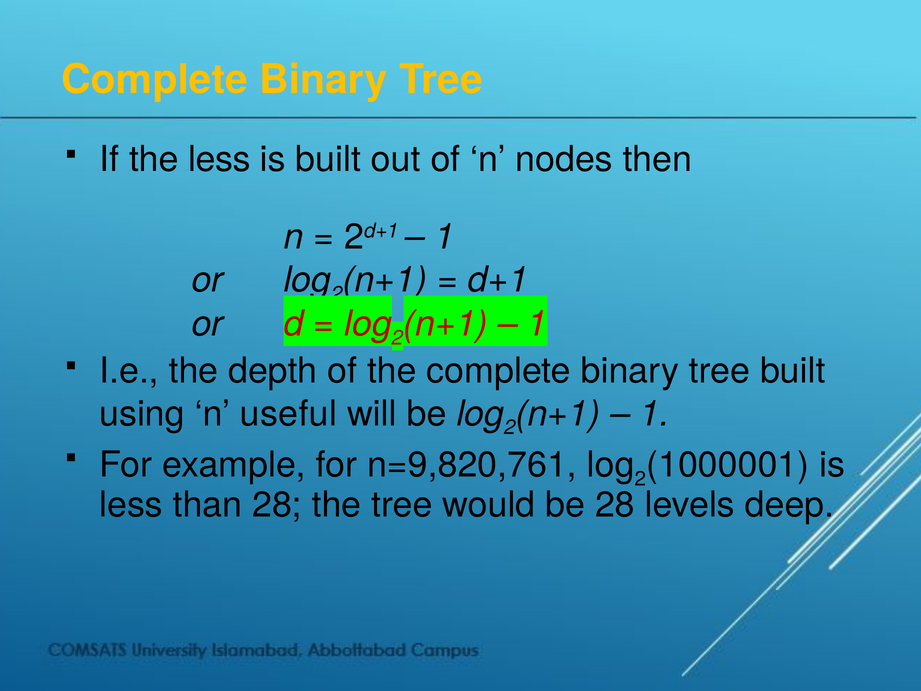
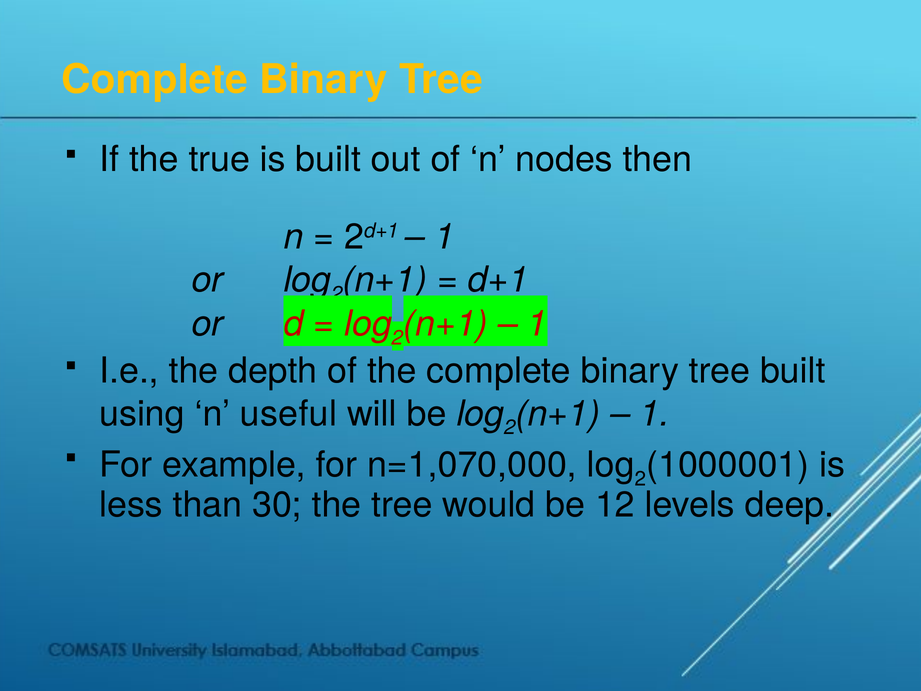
the less: less -> true
n=9,820,761: n=9,820,761 -> n=1,070,000
than 28: 28 -> 30
be 28: 28 -> 12
